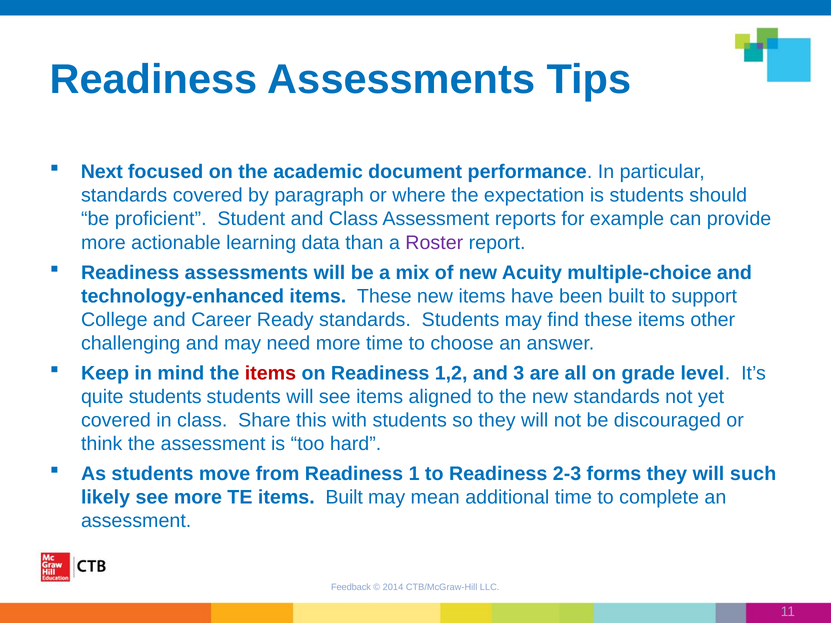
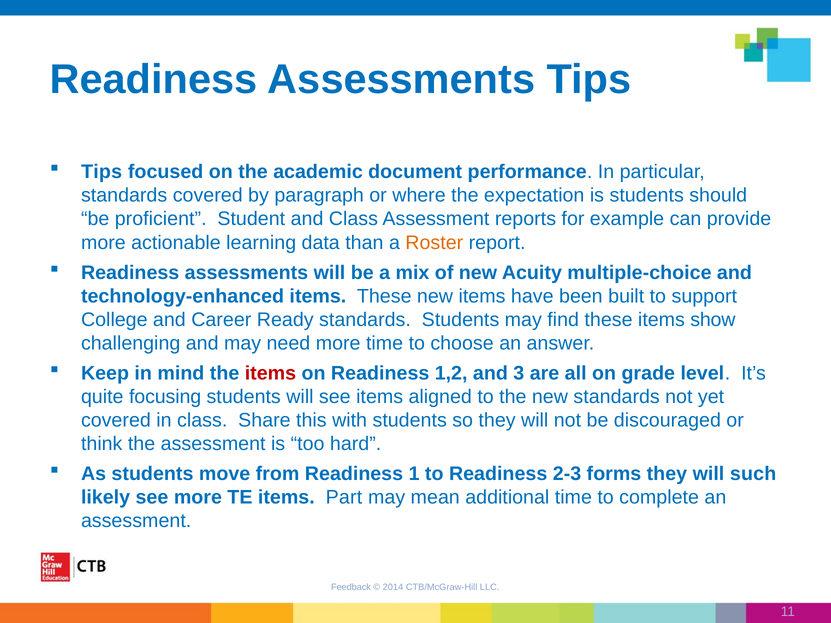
Next at (102, 172): Next -> Tips
Roster colour: purple -> orange
other: other -> show
quite students: students -> focusing
items Built: Built -> Part
